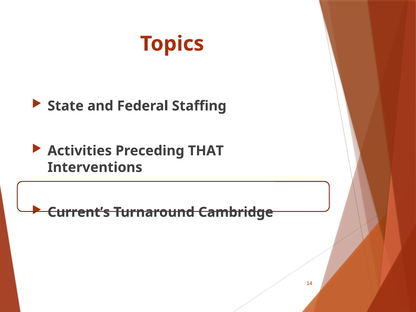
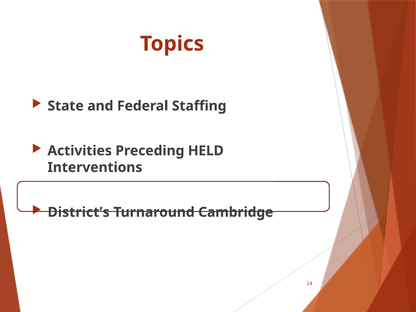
THAT: THAT -> HELD
Current’s: Current’s -> District’s
